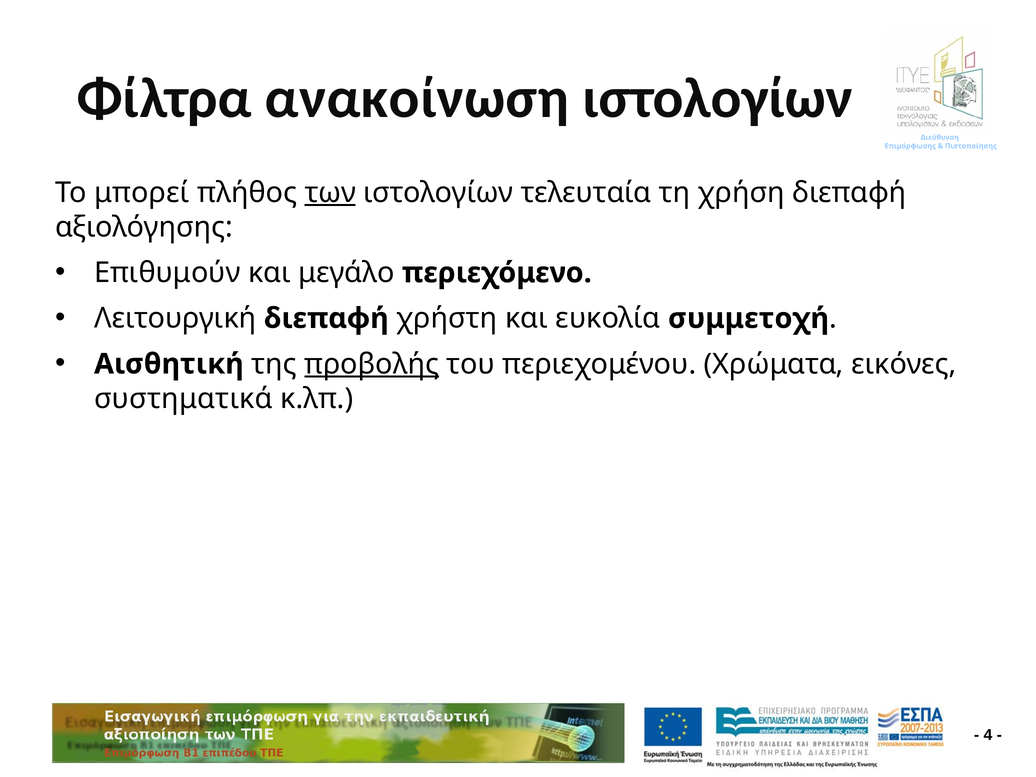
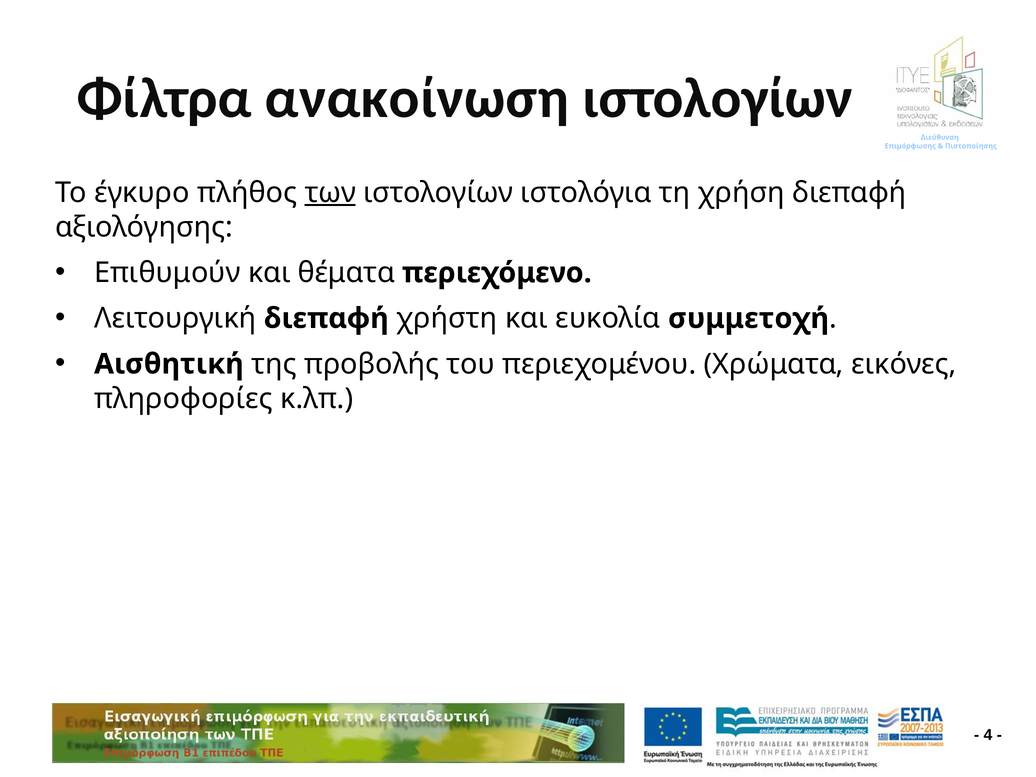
μπορεί: μπορεί -> έγκυρο
τελευταία: τελευταία -> ιστολόγια
μεγάλο: μεγάλο -> θέματα
προβολής underline: present -> none
συστηματικά: συστηματικά -> πληροφορίες
